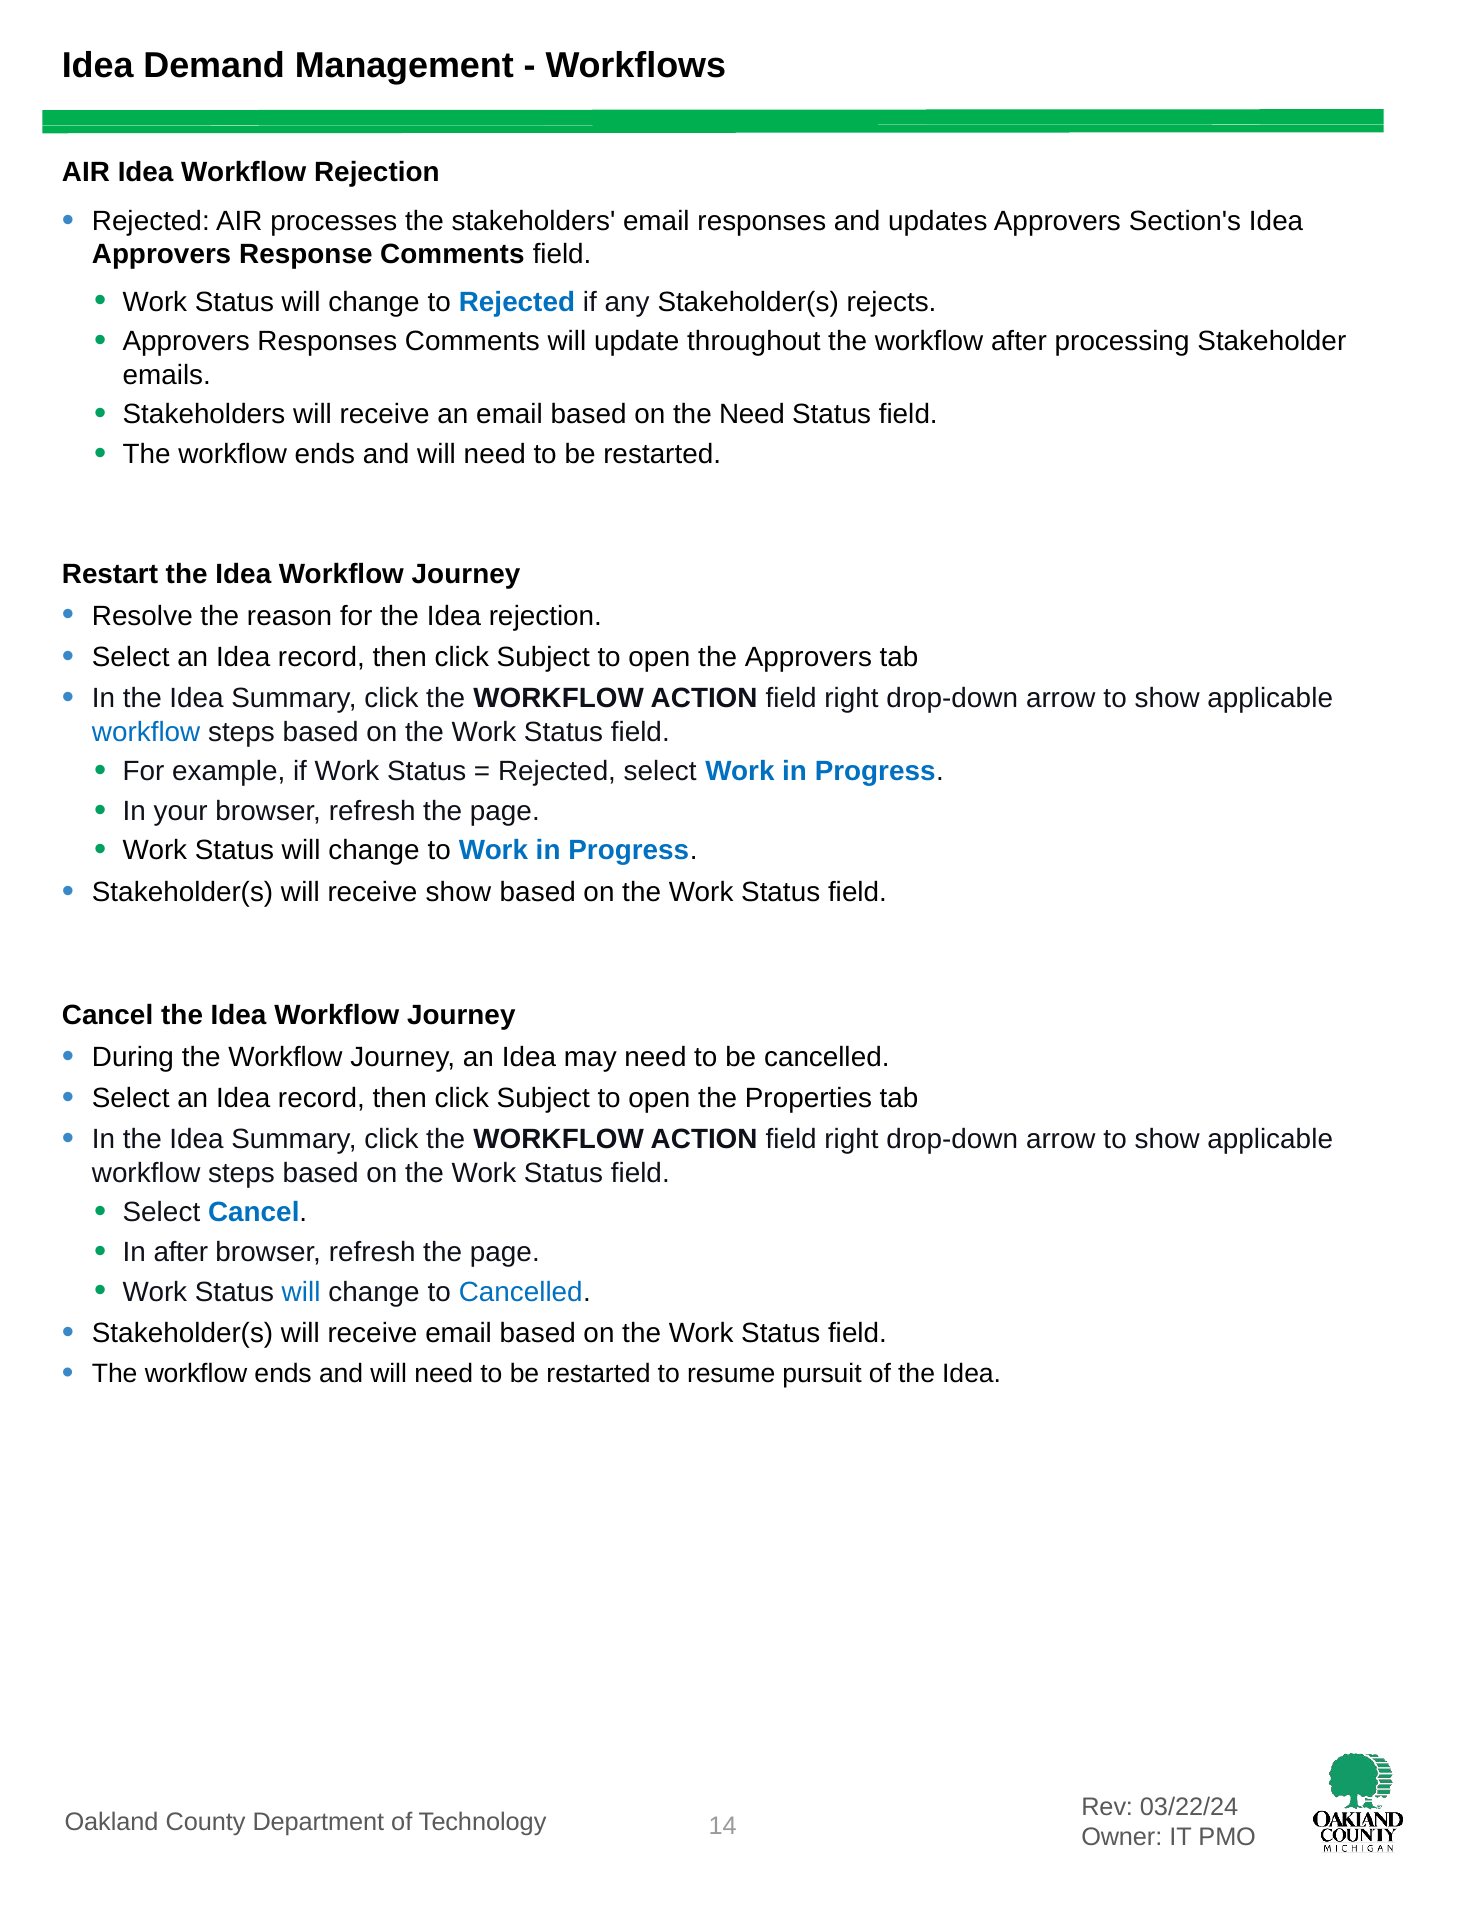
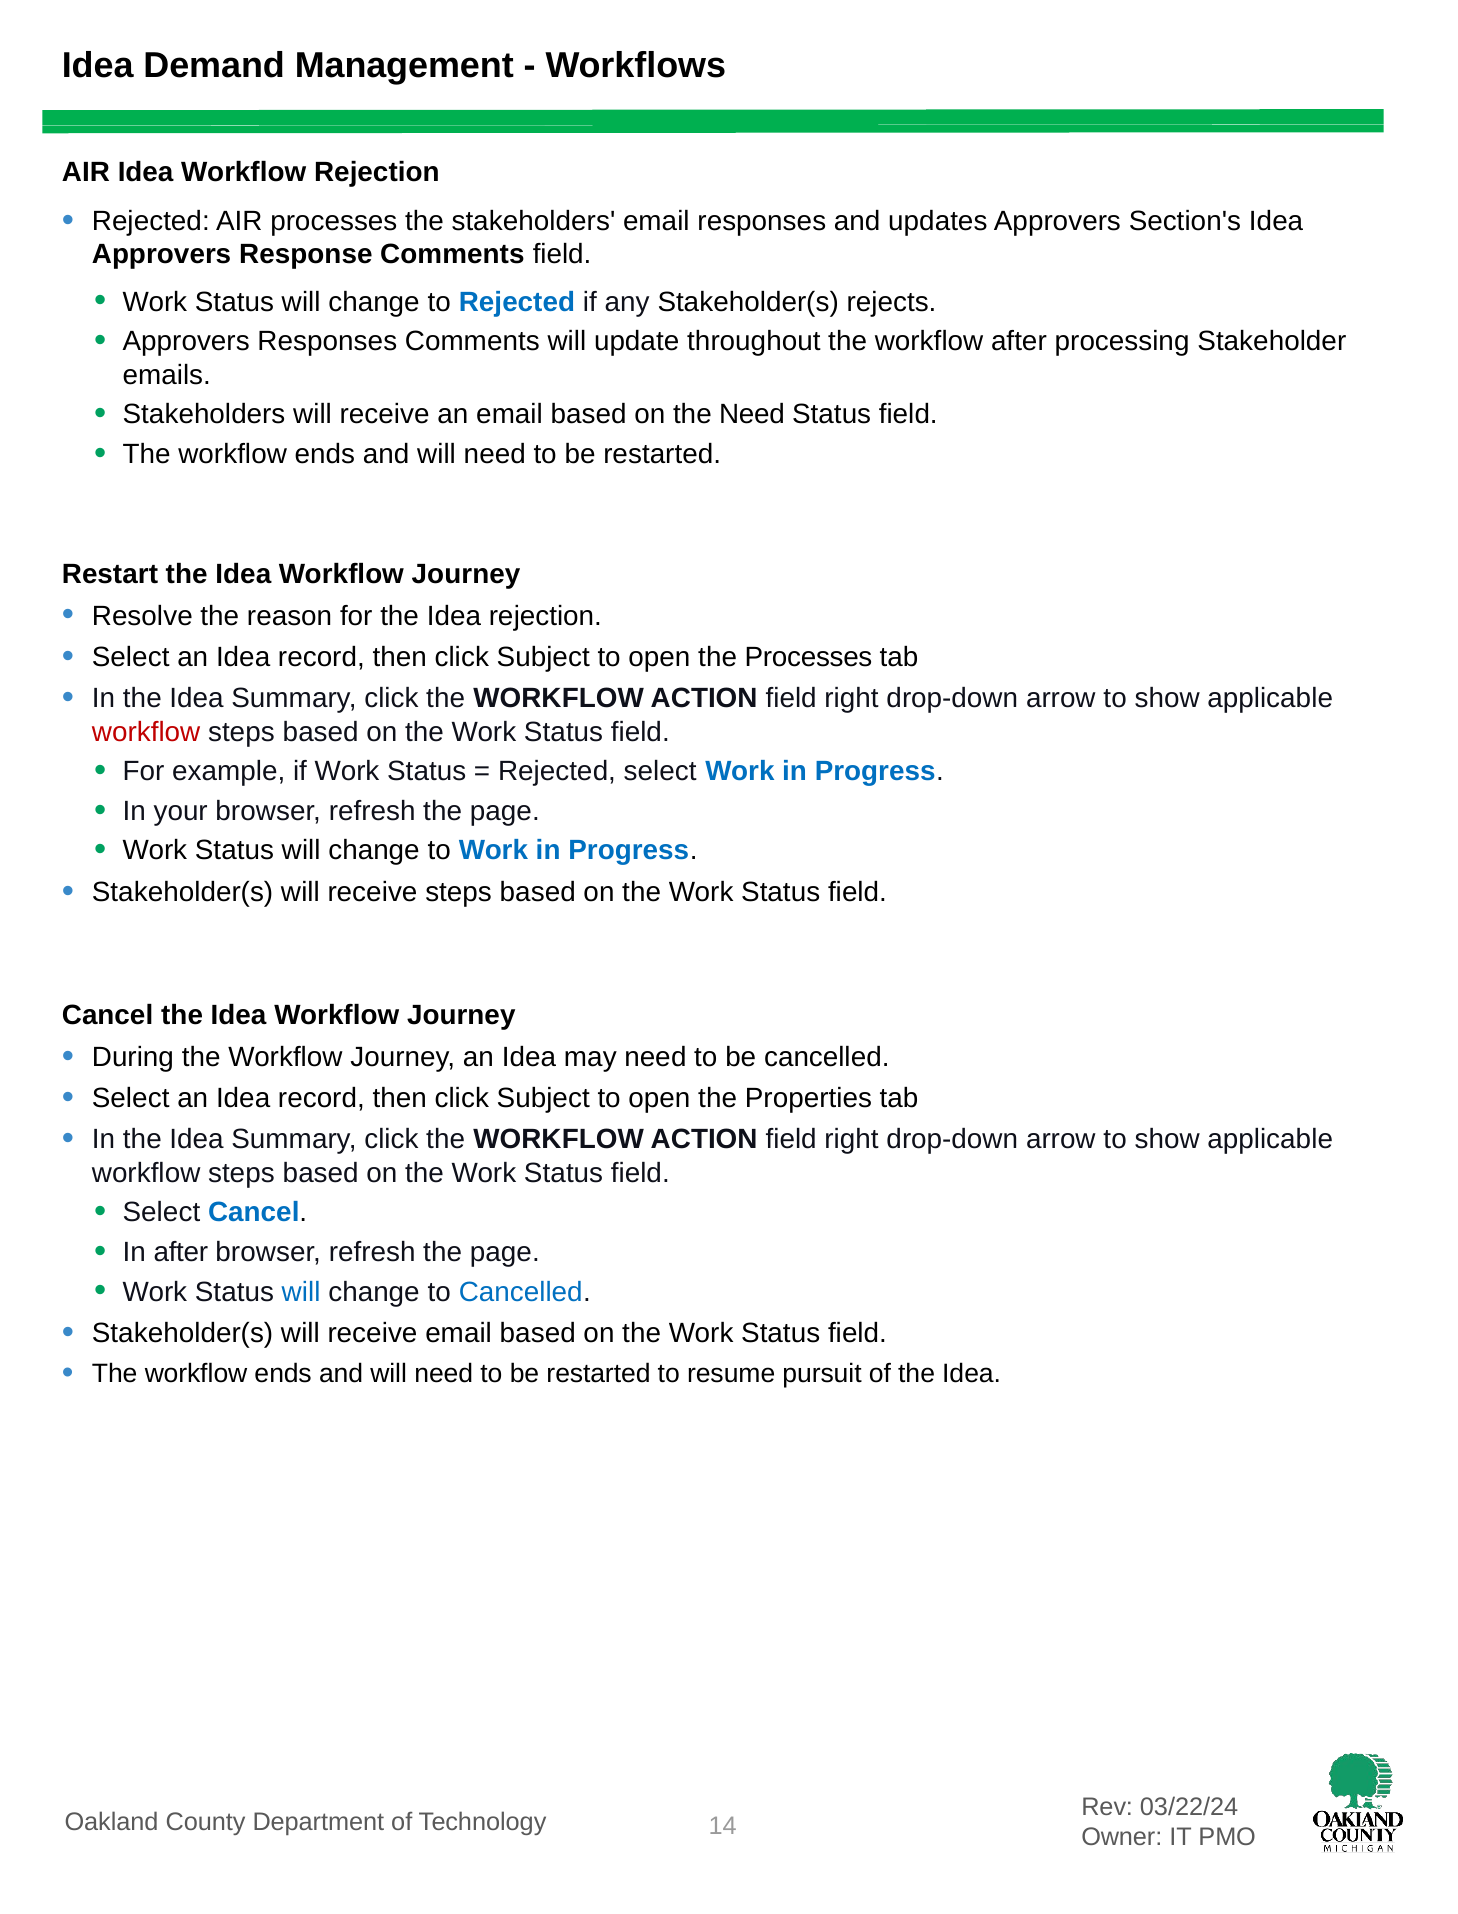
the Approvers: Approvers -> Processes
workflow at (146, 732) colour: blue -> red
receive show: show -> steps
